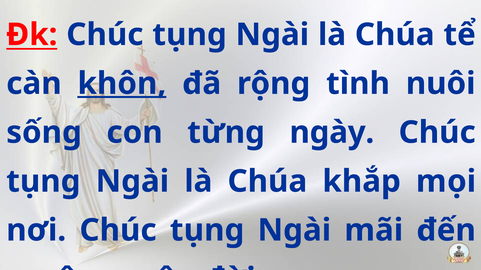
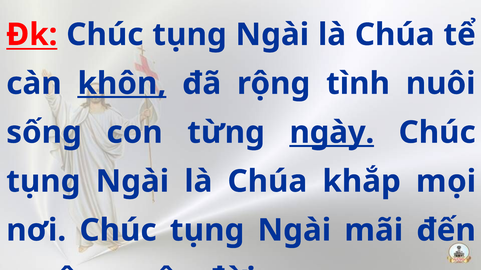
ngày underline: none -> present
